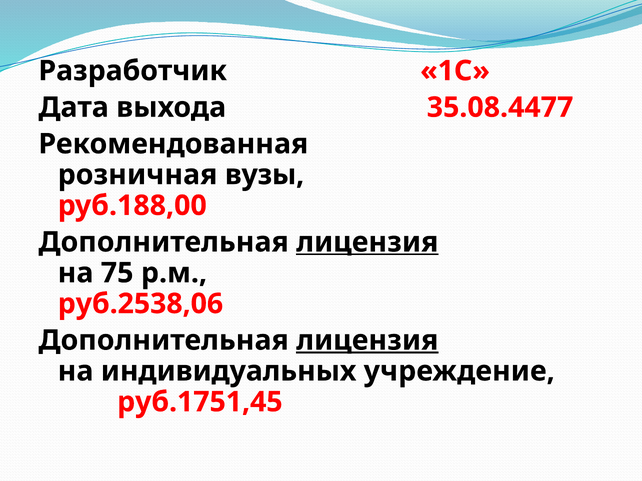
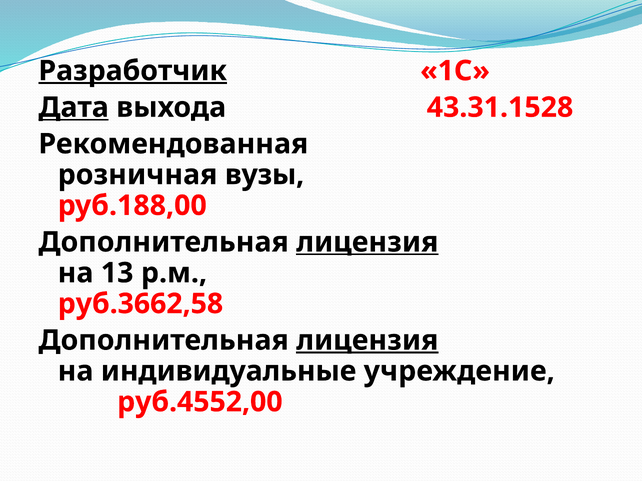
Разработчик underline: none -> present
Дата underline: none -> present
35.08.4477: 35.08.4477 -> 43.31.1528
75: 75 -> 13
руб.2538,06: руб.2538,06 -> руб.3662,58
индивидуальных: индивидуальных -> индивидуальные
руб.1751,45: руб.1751,45 -> руб.4552,00
